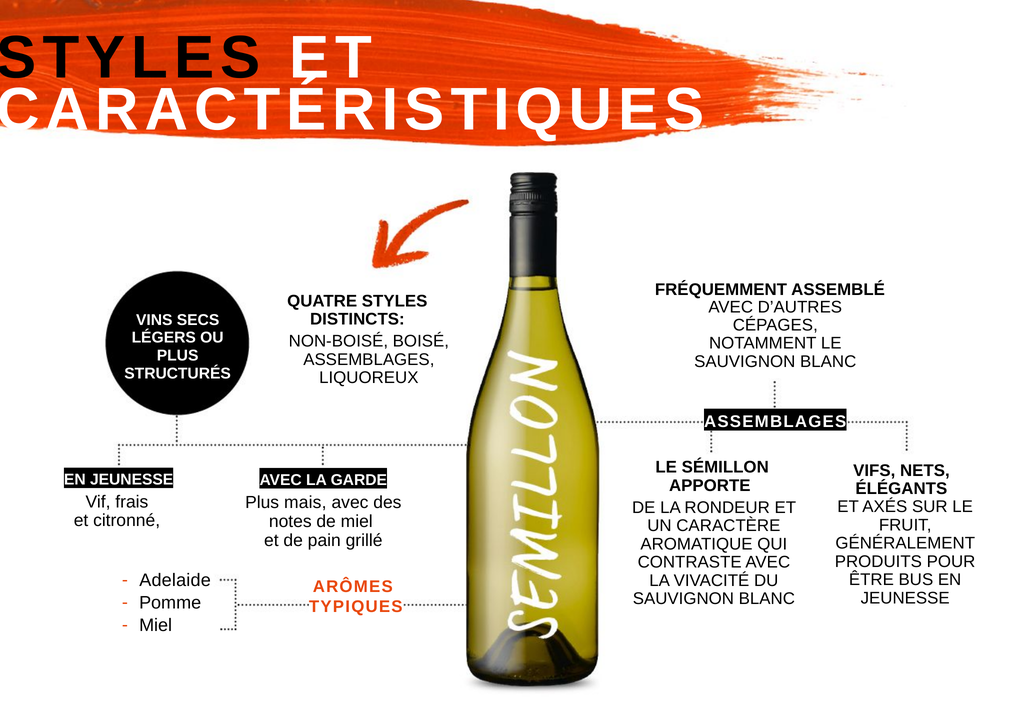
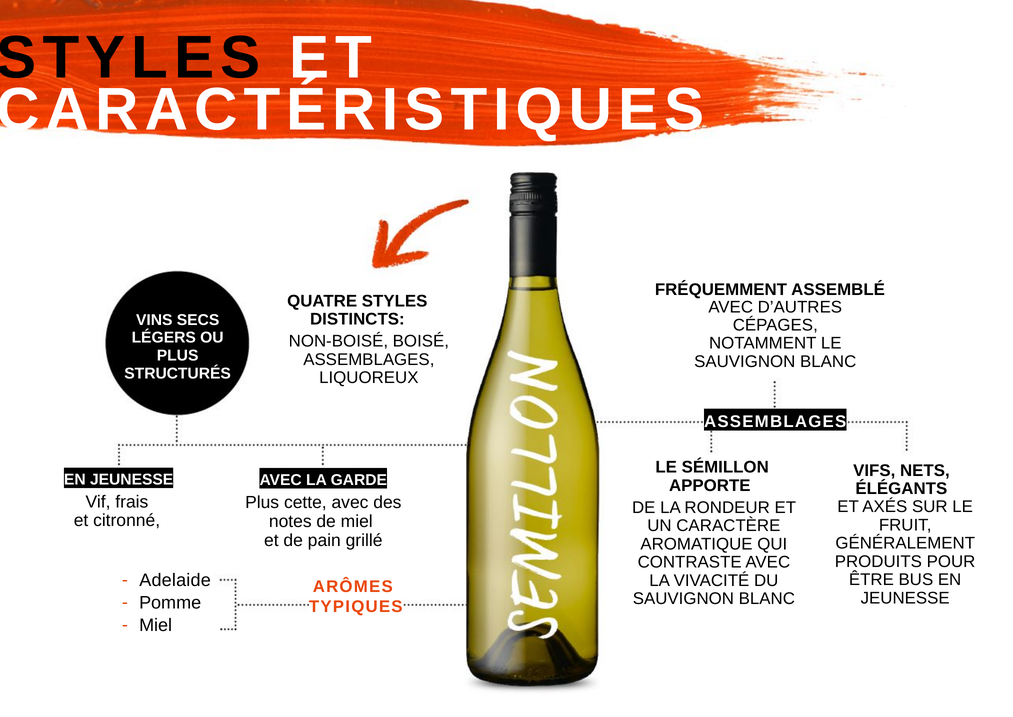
mais: mais -> cette
